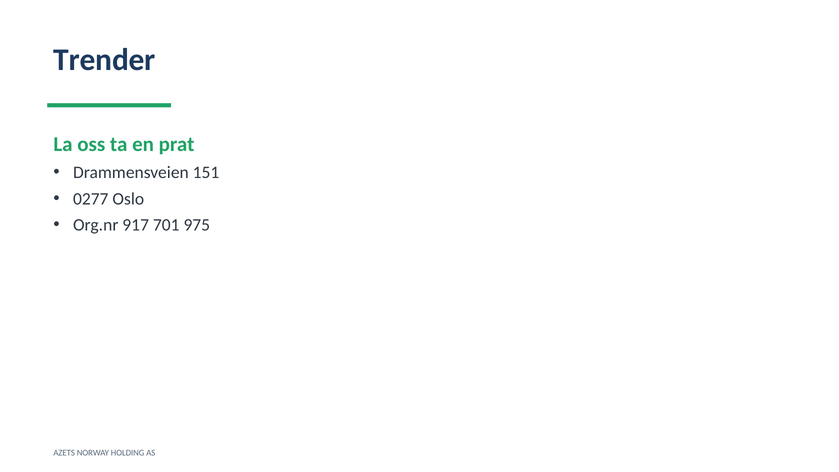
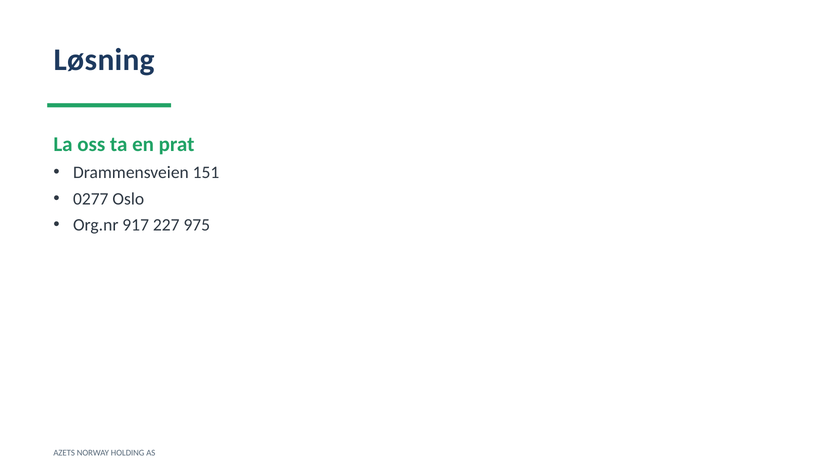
Trender: Trender -> Løsning
701: 701 -> 227
